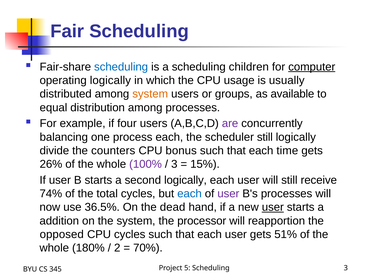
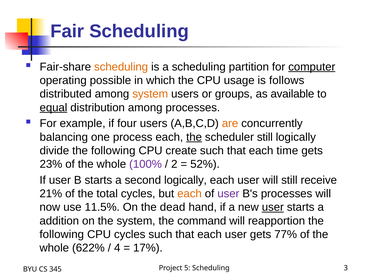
scheduling at (121, 67) colour: blue -> orange
children: children -> partition
operating logically: logically -> possible
usually: usually -> follows
equal underline: none -> present
are colour: purple -> orange
the at (194, 137) underline: none -> present
divide the counters: counters -> following
bonus: bonus -> create
26%: 26% -> 23%
3 at (174, 164): 3 -> 2
15%: 15% -> 52%
74%: 74% -> 21%
each at (190, 193) colour: blue -> orange
36.5%: 36.5% -> 11.5%
processor: processor -> command
opposed at (62, 234): opposed -> following
51%: 51% -> 77%
180%: 180% -> 622%
2: 2 -> 4
70%: 70% -> 17%
